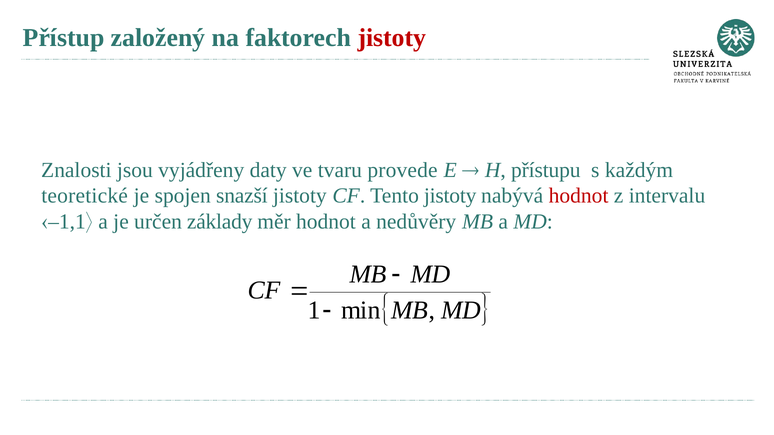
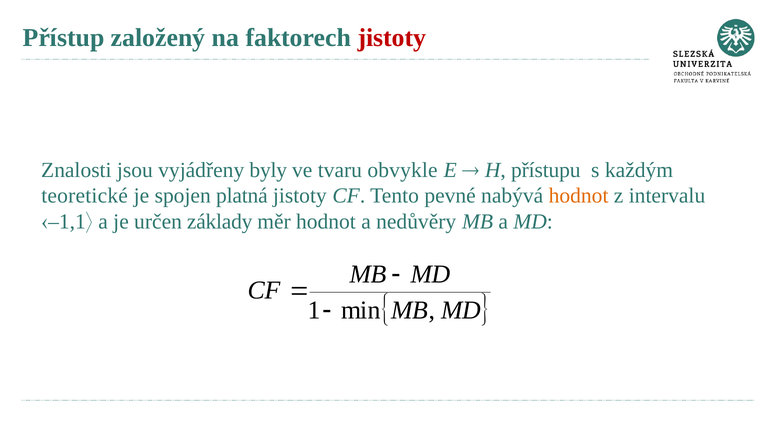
daty: daty -> byly
provede: provede -> obvykle
snazší: snazší -> platná
Tento jistoty: jistoty -> pevné
hodnot at (579, 196) colour: red -> orange
